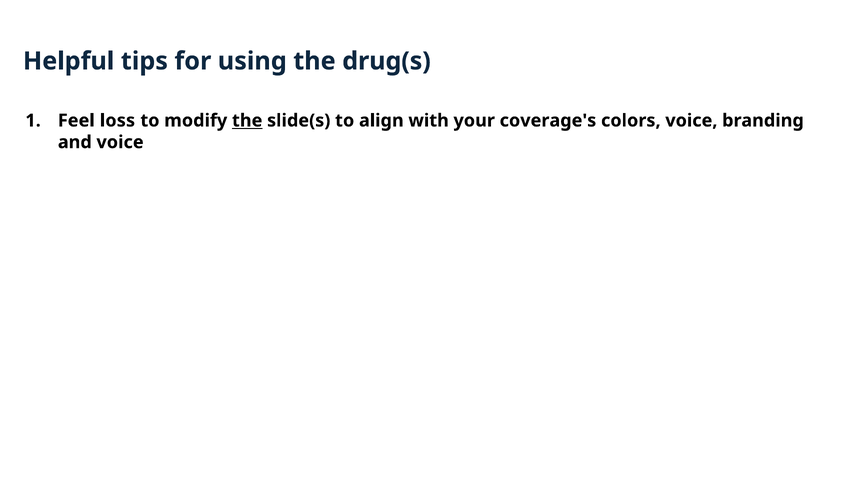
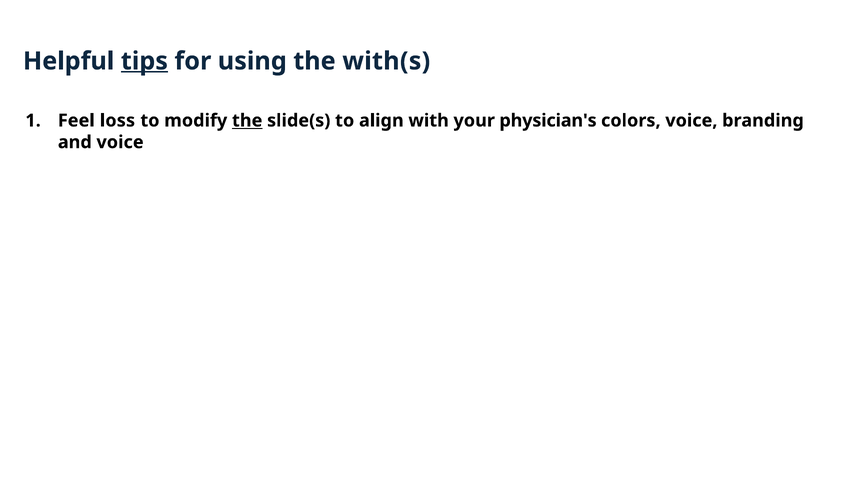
tips underline: none -> present
drug(s: drug(s -> with(s
coverage's: coverage's -> physician's
